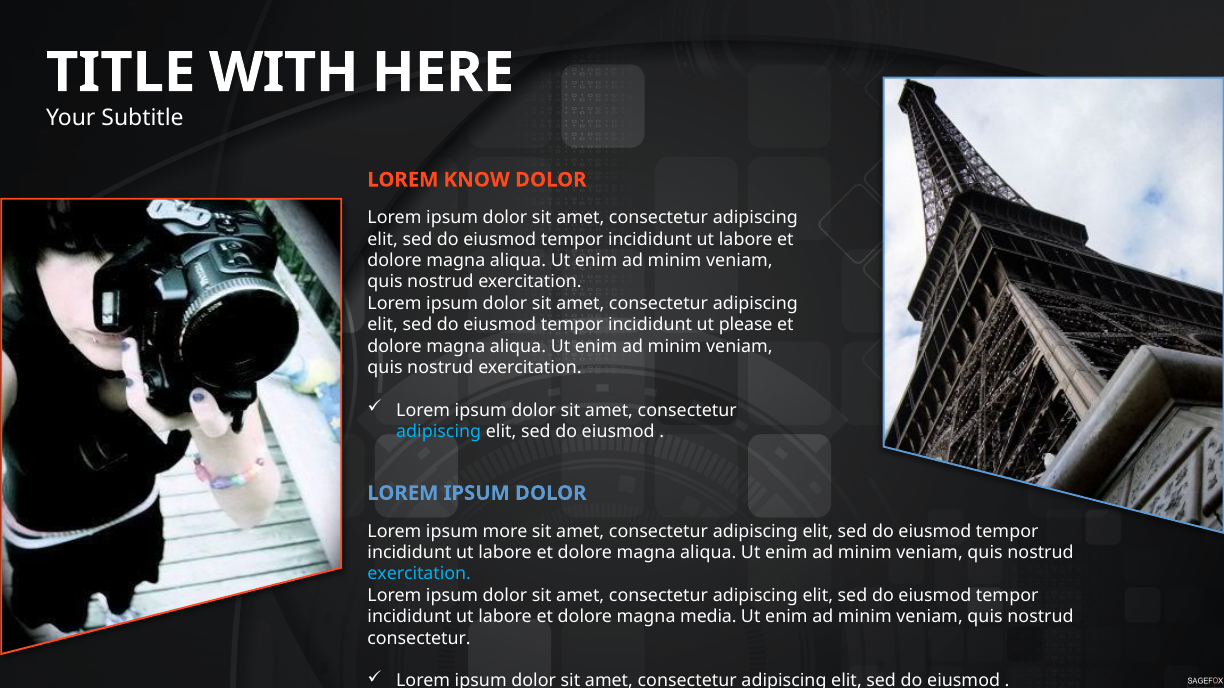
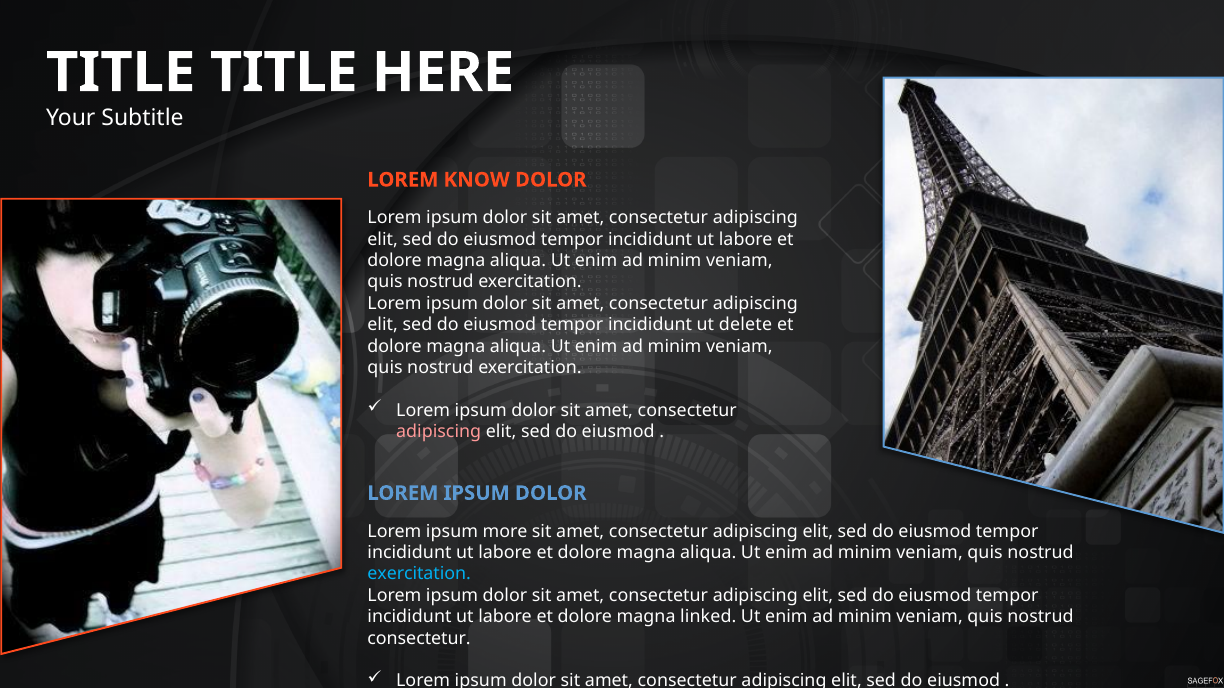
WITH at (284, 73): WITH -> TITLE
please: please -> delete
adipiscing at (439, 432) colour: light blue -> pink
media: media -> linked
